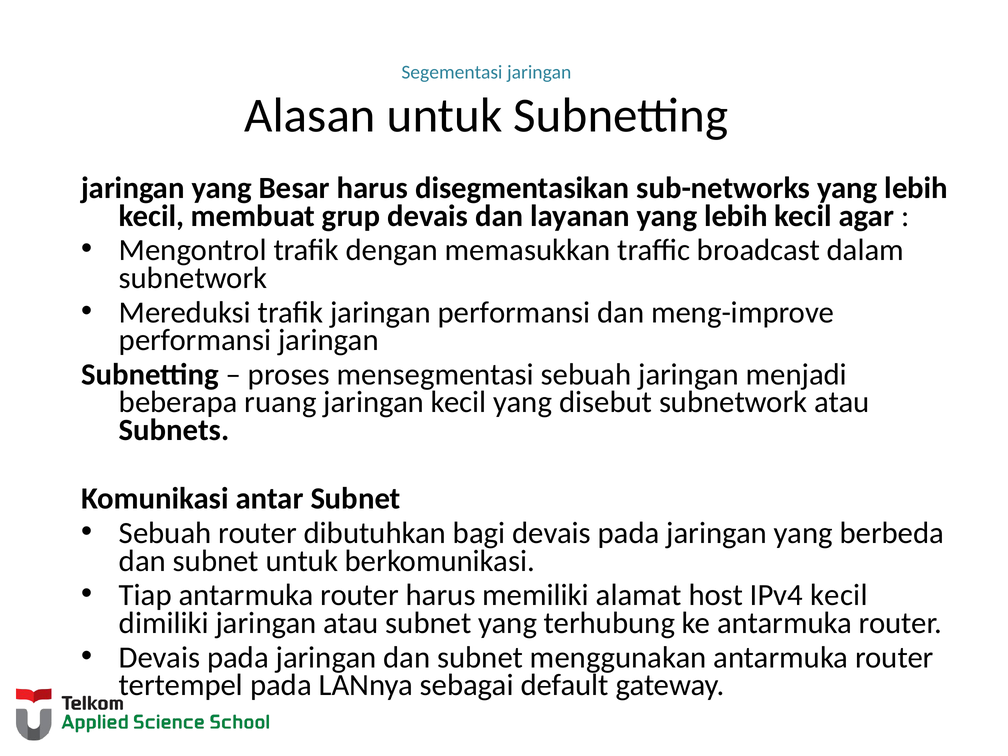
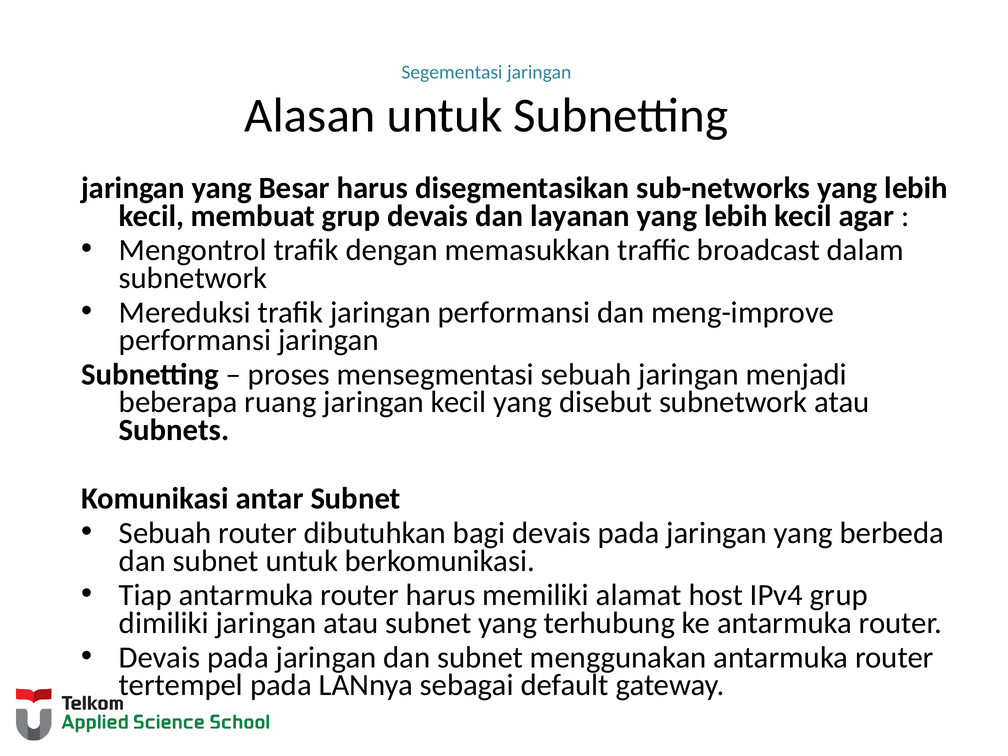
IPv4 kecil: kecil -> grup
